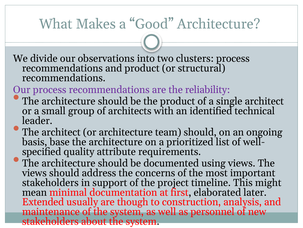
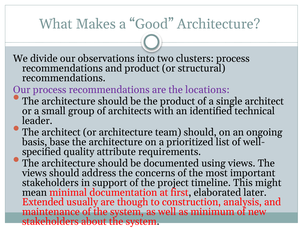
reliability: reliability -> locations
personnel: personnel -> minimum
